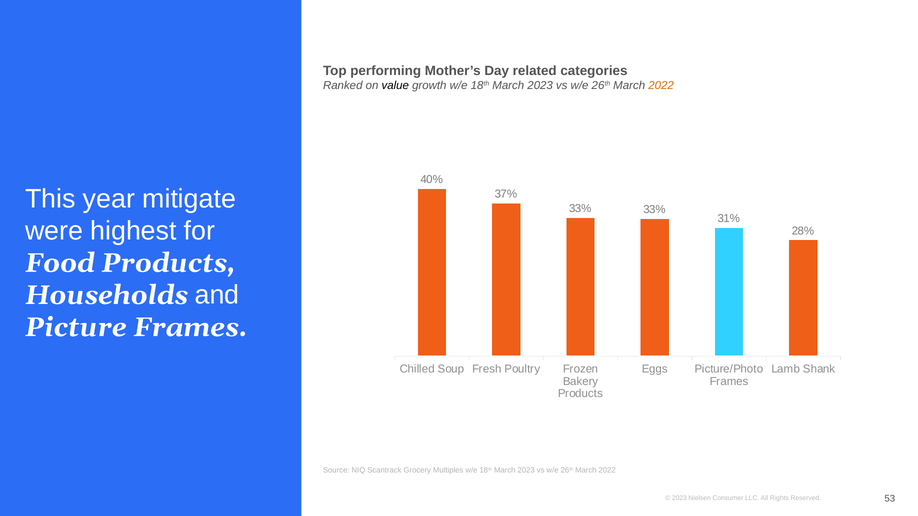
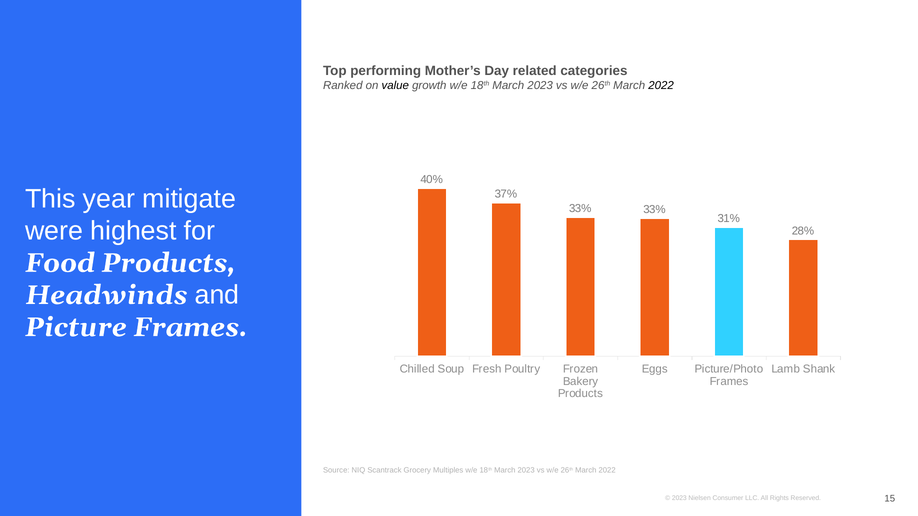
2022 at (661, 86) colour: orange -> black
Households: Households -> Headwinds
53: 53 -> 15
